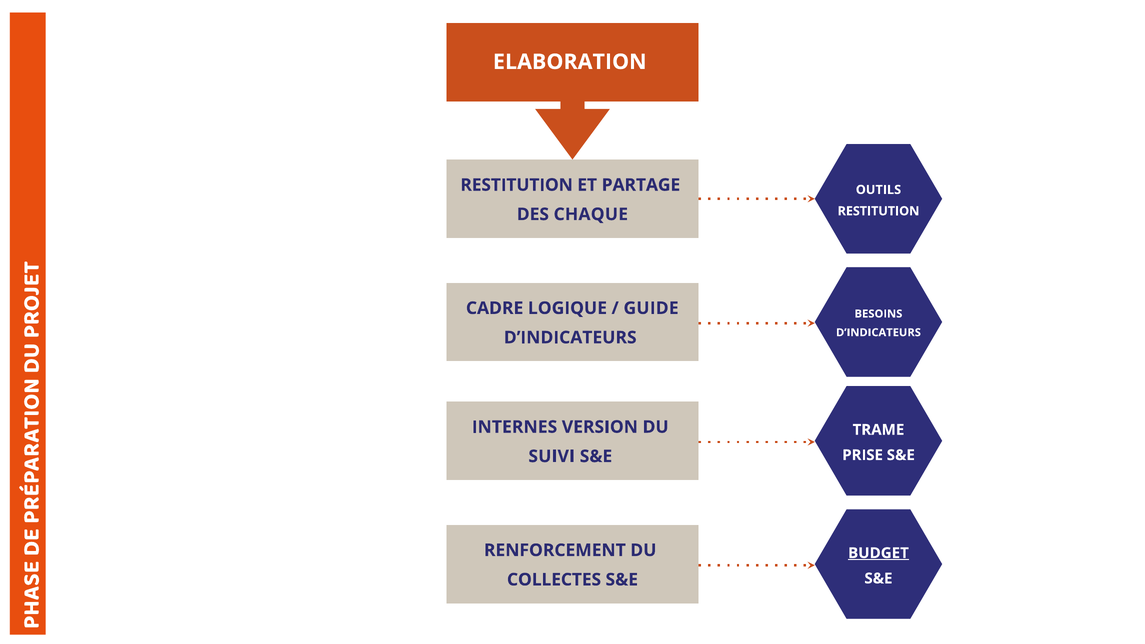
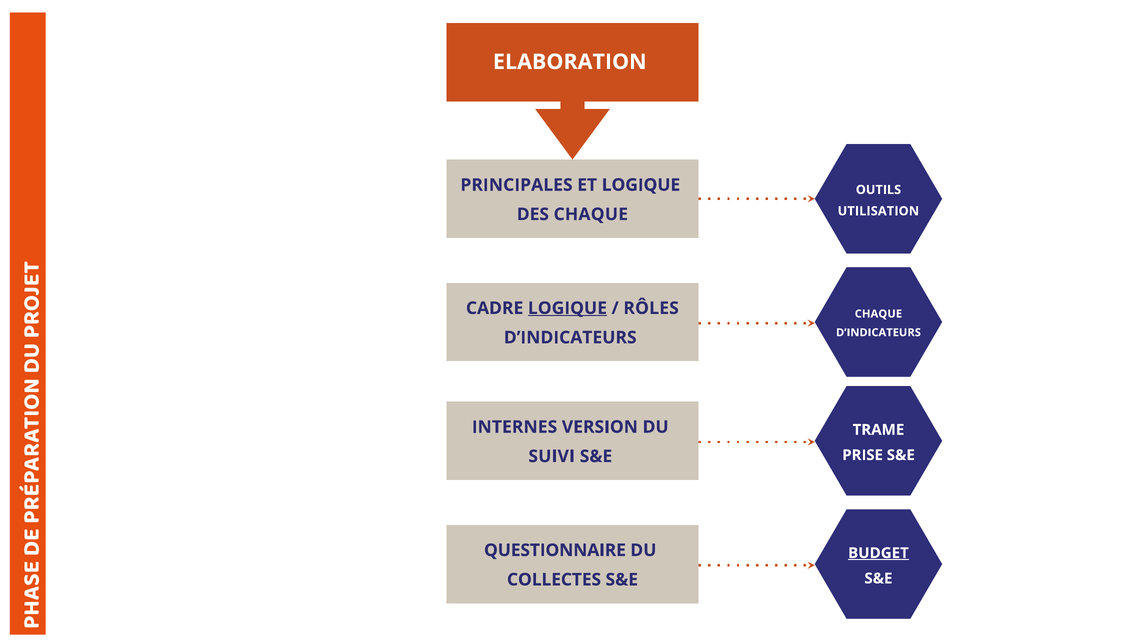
RESTITUTION at (517, 185): RESTITUTION -> PRINCIPALES
ET PARTAGE: PARTAGE -> LOGIQUE
RESTITUTION at (878, 211): RESTITUTION -> UTILISATION
LOGIQUE at (567, 308) underline: none -> present
GUIDE: GUIDE -> RÔLES
BESOINS at (878, 314): BESOINS -> CHAQUE
RENFORCEMENT: RENFORCEMENT -> QUESTIONNAIRE
